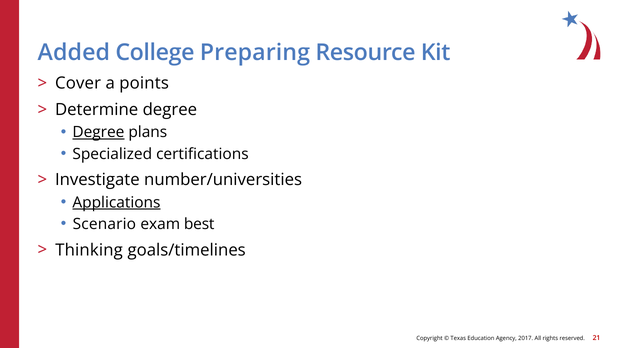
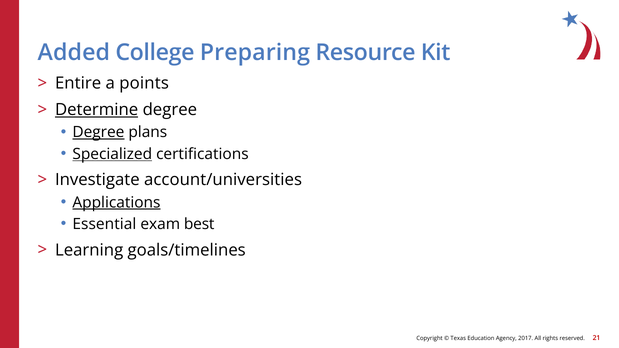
Cover: Cover -> Entire
Determine underline: none -> present
Specialized underline: none -> present
number/universities: number/universities -> account/universities
Scenario: Scenario -> Essential
Thinking: Thinking -> Learning
